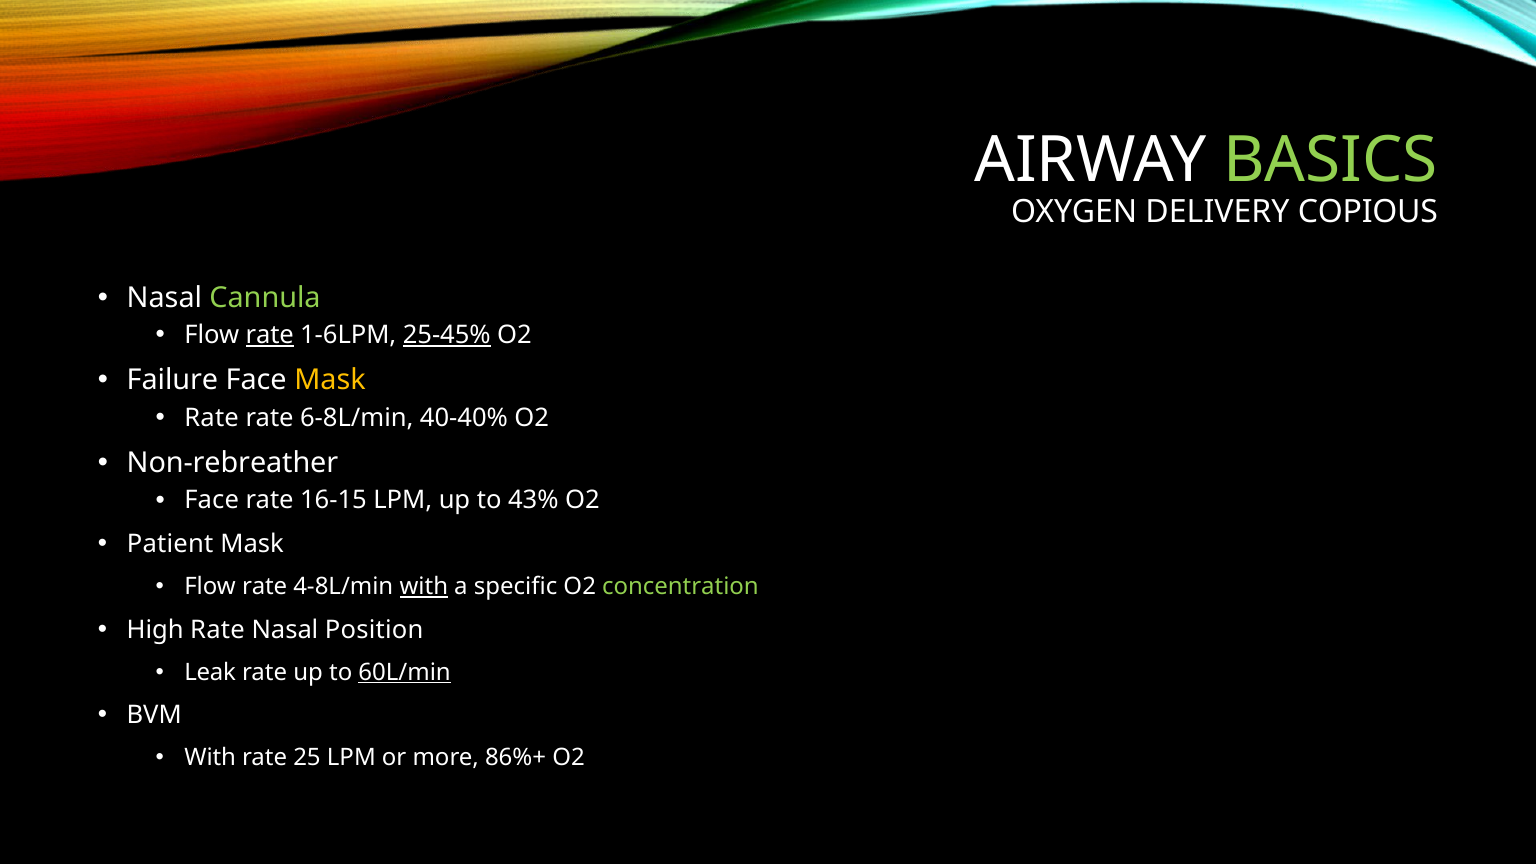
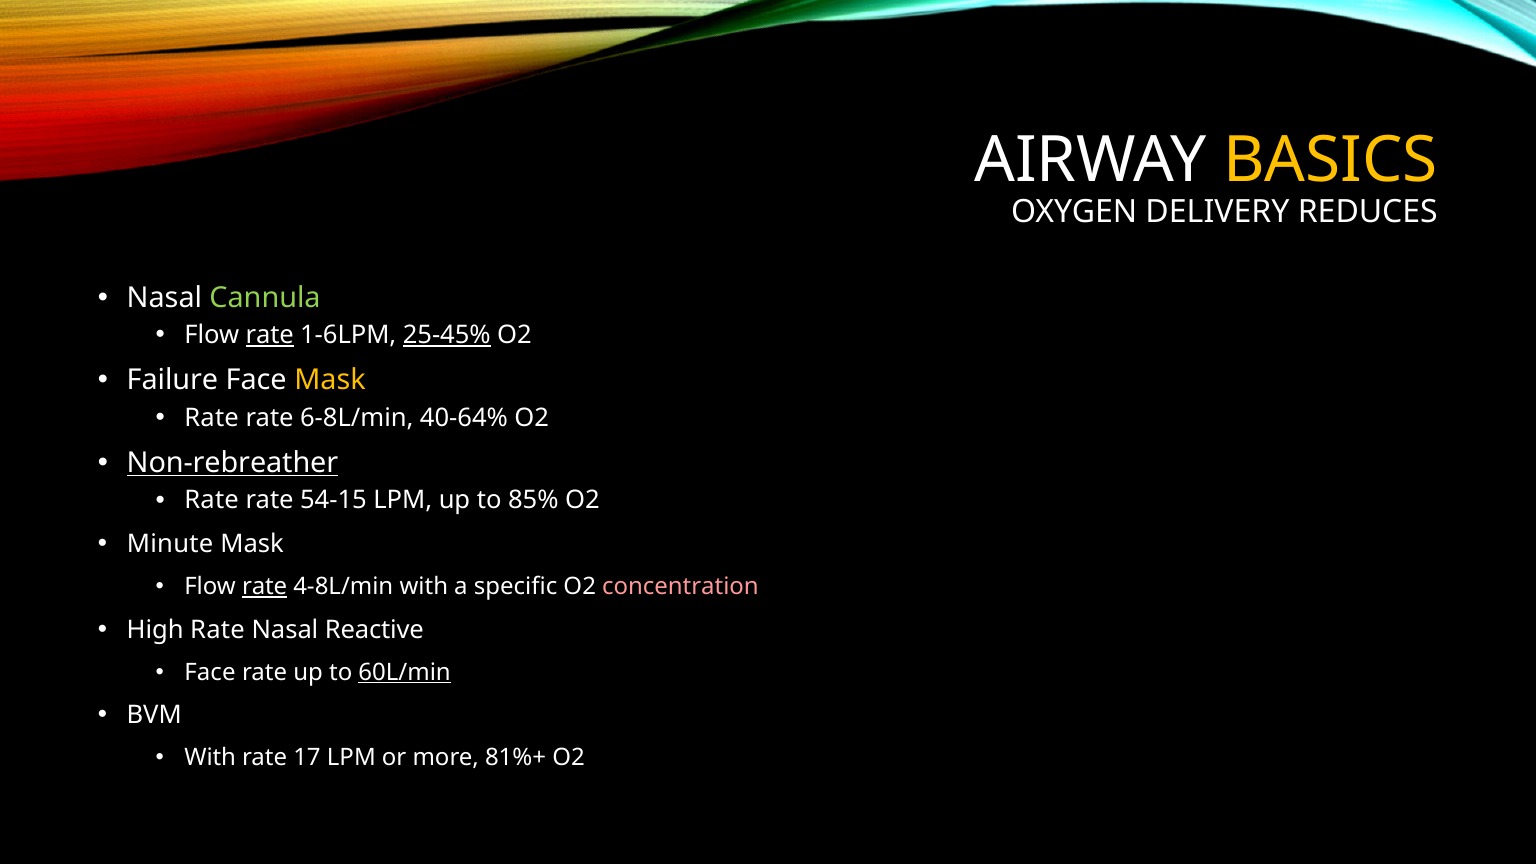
BASICS colour: light green -> yellow
COPIOUS: COPIOUS -> REDUCES
40-40%: 40-40% -> 40-64%
Non-rebreather underline: none -> present
Face at (212, 500): Face -> Rate
16-15: 16-15 -> 54-15
43%: 43% -> 85%
Patient: Patient -> Minute
rate at (265, 587) underline: none -> present
with at (424, 587) underline: present -> none
concentration colour: light green -> pink
Position: Position -> Reactive
Leak at (210, 672): Leak -> Face
25: 25 -> 17
86%+: 86%+ -> 81%+
